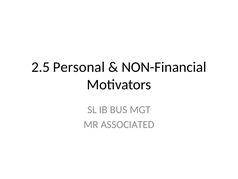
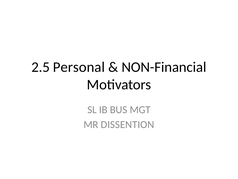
ASSOCIATED: ASSOCIATED -> DISSENTION
